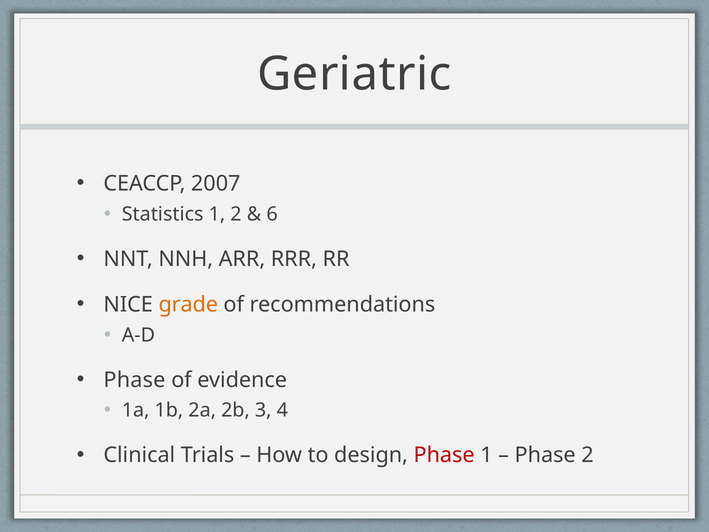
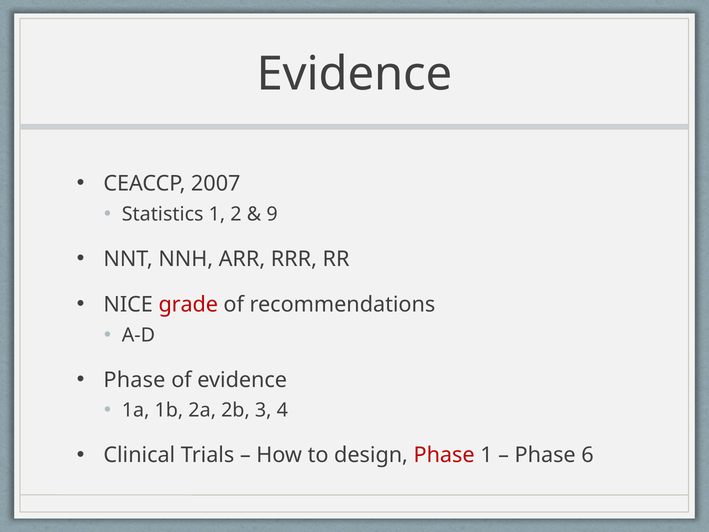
Geriatric at (354, 74): Geriatric -> Evidence
6: 6 -> 9
grade colour: orange -> red
Phase 2: 2 -> 6
